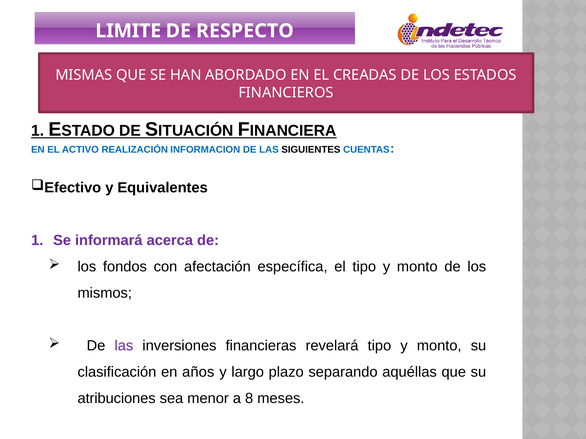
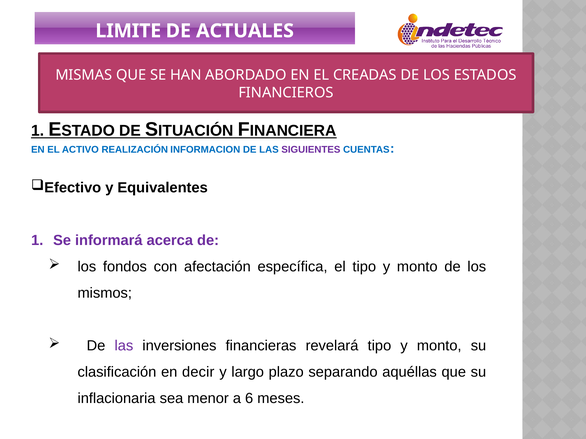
RESPECTO: RESPECTO -> ACTUALES
SIGUIENTES colour: black -> purple
años: años -> decir
atribuciones: atribuciones -> inflacionaria
8: 8 -> 6
